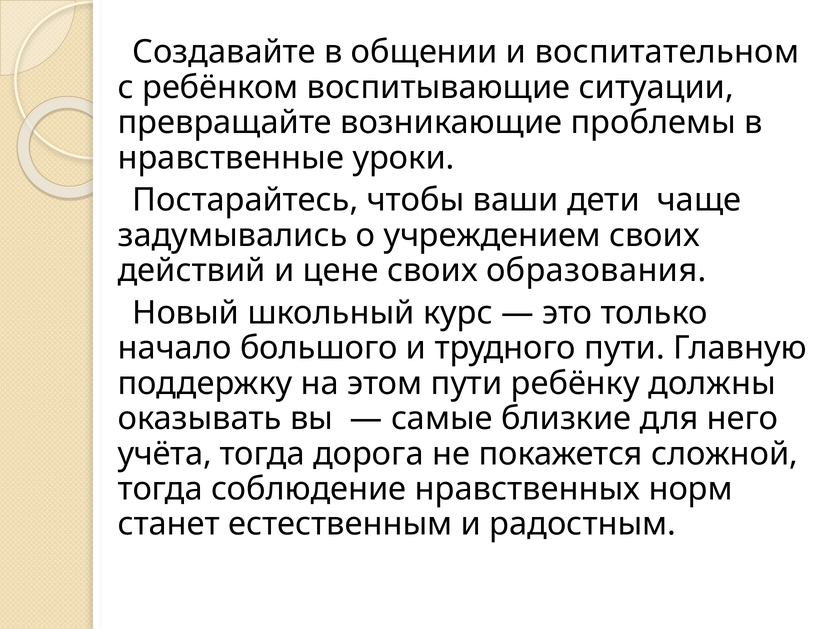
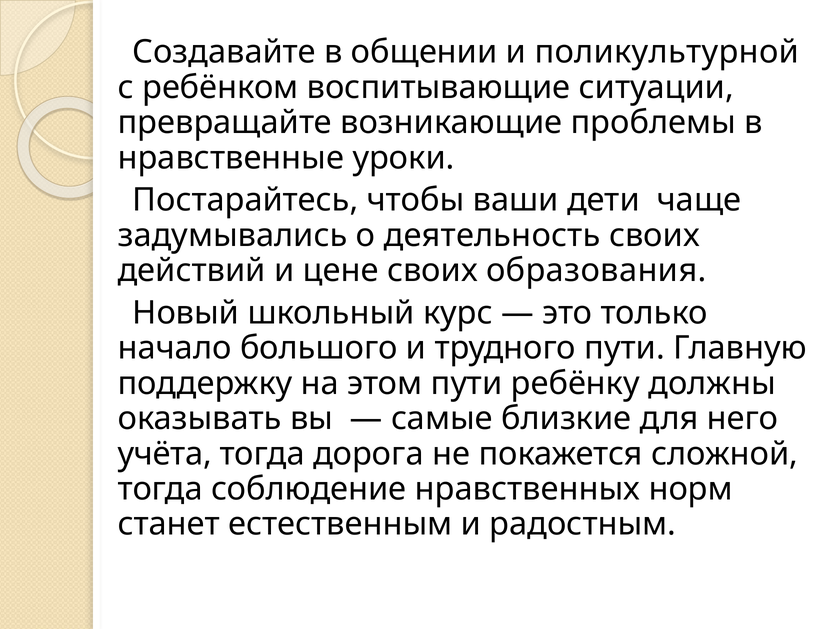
воспитательном: воспитательном -> поликультурной
учреждением: учреждением -> деятельность
